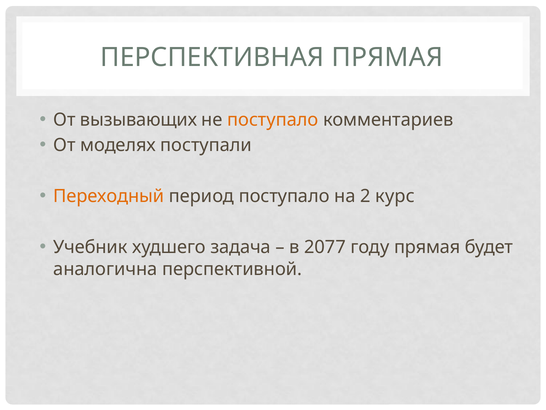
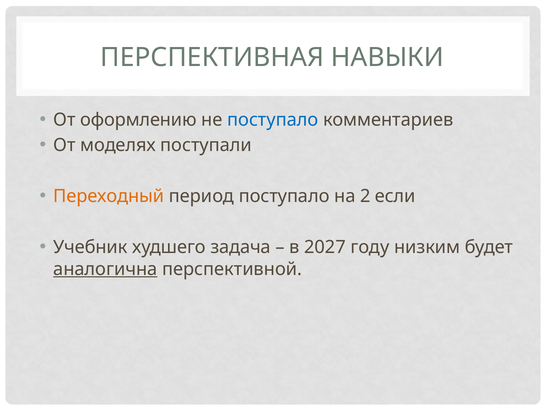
ПЕРСПЕКТИВНАЯ ПРЯМАЯ: ПРЯМАЯ -> НАВЫКИ
вызывающих: вызывающих -> оформлению
поступало at (273, 120) colour: orange -> blue
курс: курс -> если
2077: 2077 -> 2027
году прямая: прямая -> низким
аналогична underline: none -> present
